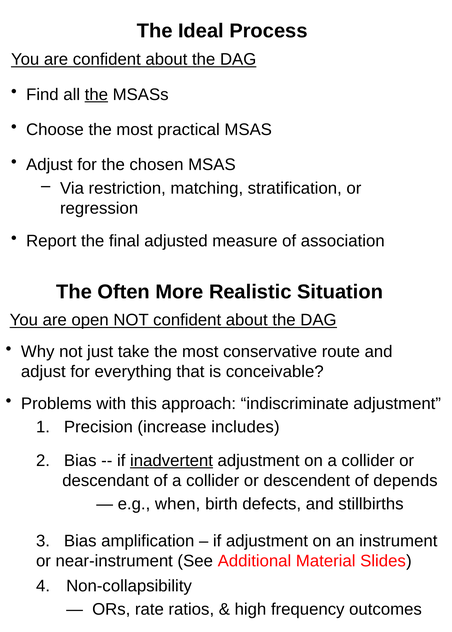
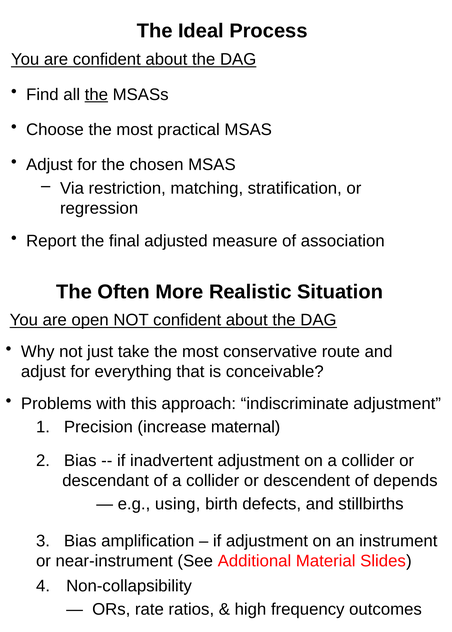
includes: includes -> maternal
inadvertent underline: present -> none
when: when -> using
